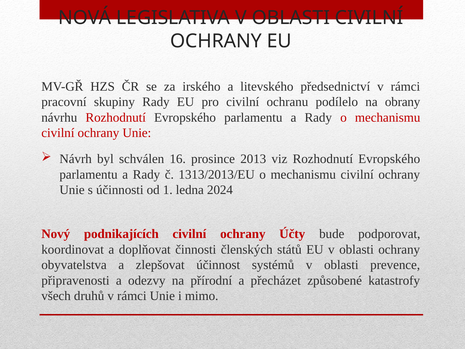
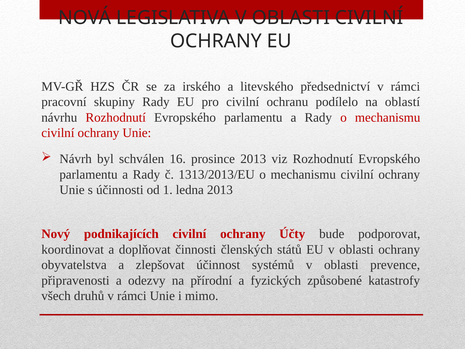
obrany: obrany -> oblastí
ledna 2024: 2024 -> 2013
přecházet: přecházet -> fyzických
